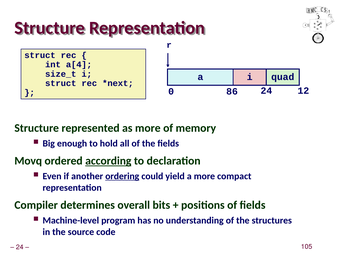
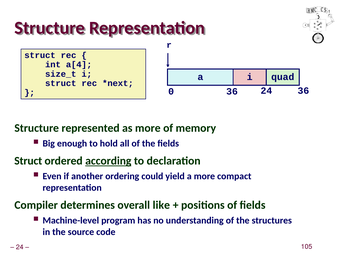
0 86: 86 -> 36
24 12: 12 -> 36
Movq at (28, 161): Movq -> Struct
ordering underline: present -> none
bits: bits -> like
